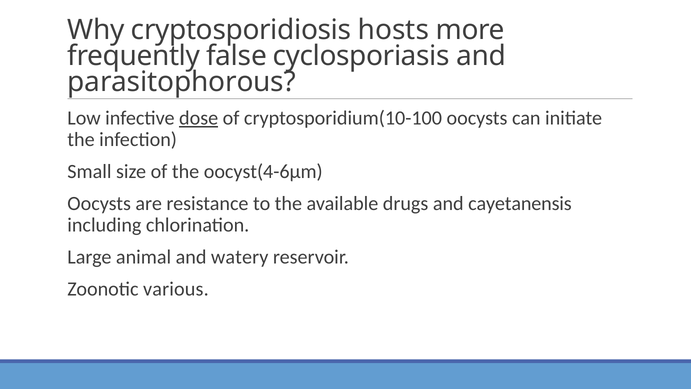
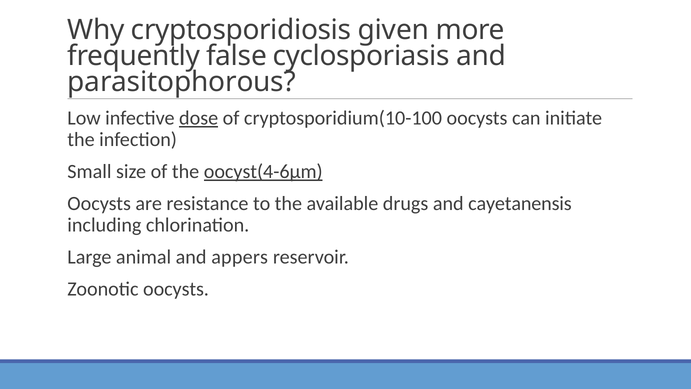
hosts: hosts -> given
oocyst(4-6µm underline: none -> present
watery: watery -> appers
Zoonotic various: various -> oocysts
